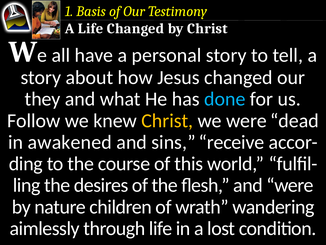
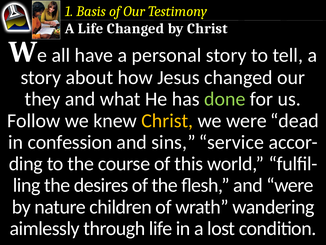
done colour: light blue -> light green
awakened: awakened -> confession
receive: receive -> service
